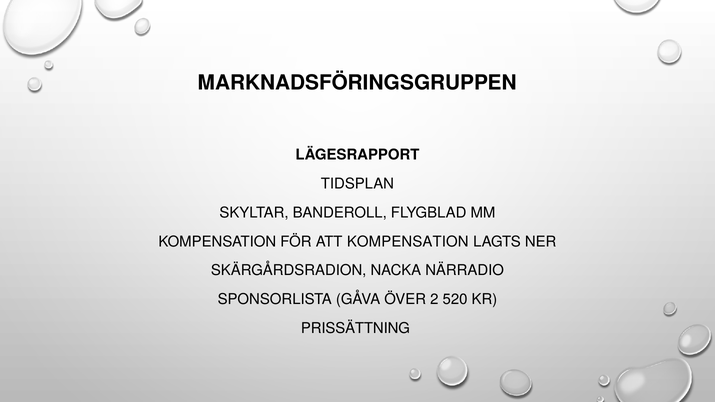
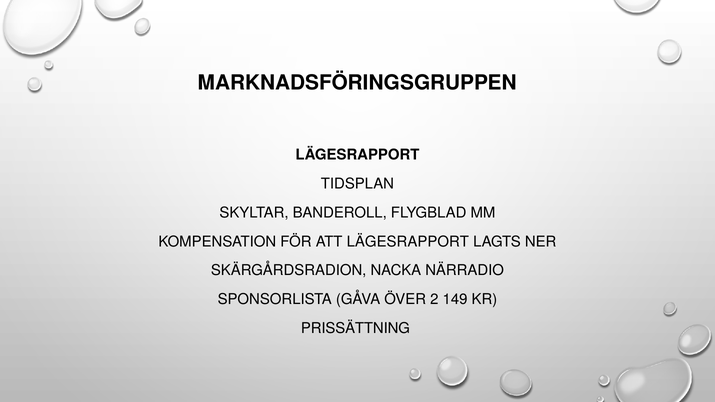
ATT KOMPENSATION: KOMPENSATION -> LÄGESRAPPORT
520: 520 -> 149
